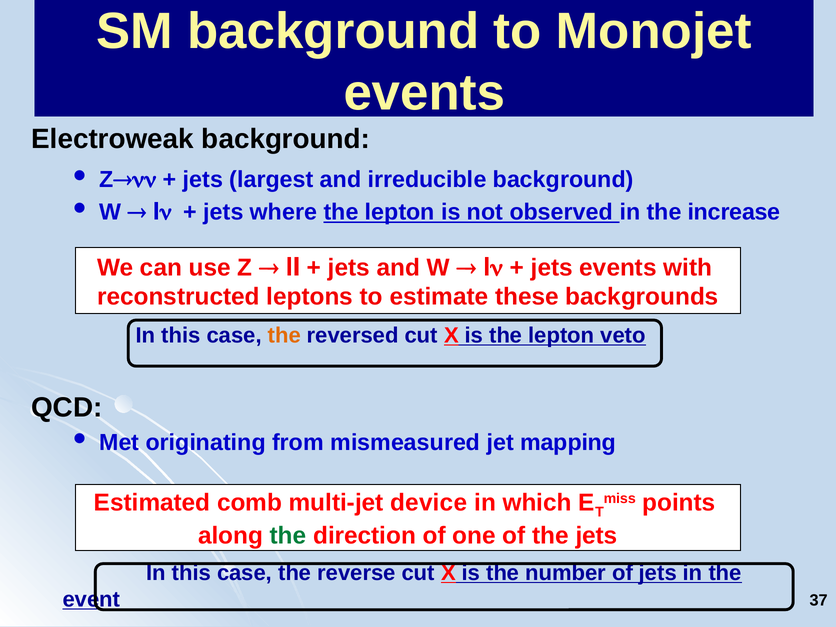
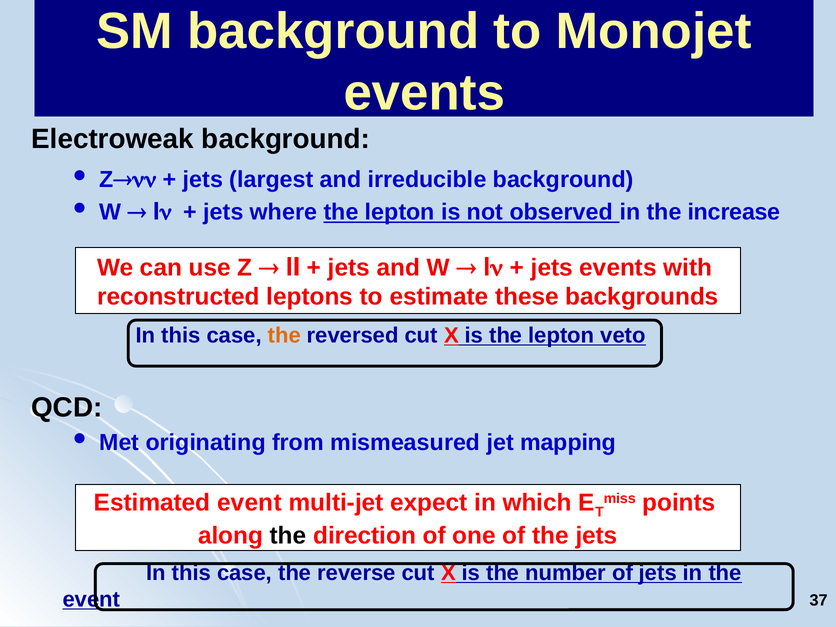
Estimated comb: comb -> event
device: device -> expect
the at (288, 536) colour: green -> black
